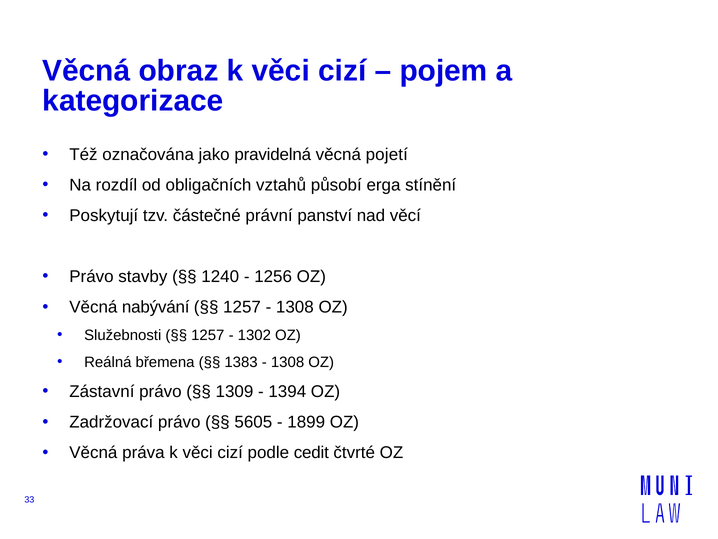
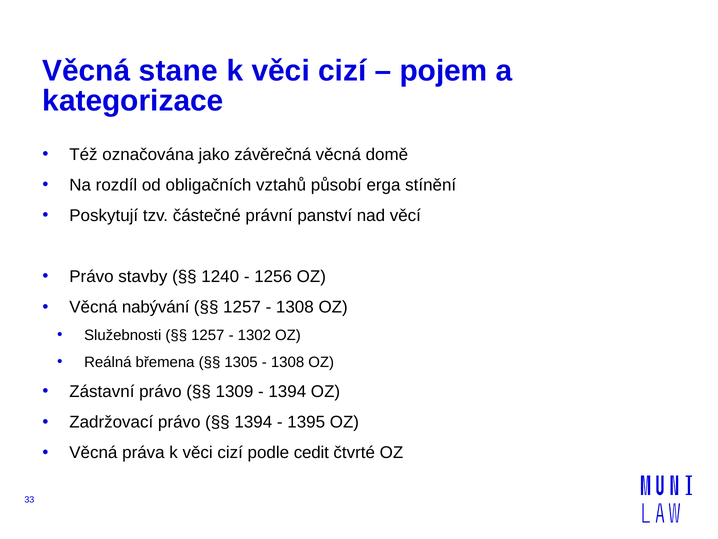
obraz: obraz -> stane
pravidelná: pravidelná -> závěrečná
pojetí: pojetí -> domě
1383: 1383 -> 1305
5605 at (253, 422): 5605 -> 1394
1899: 1899 -> 1395
